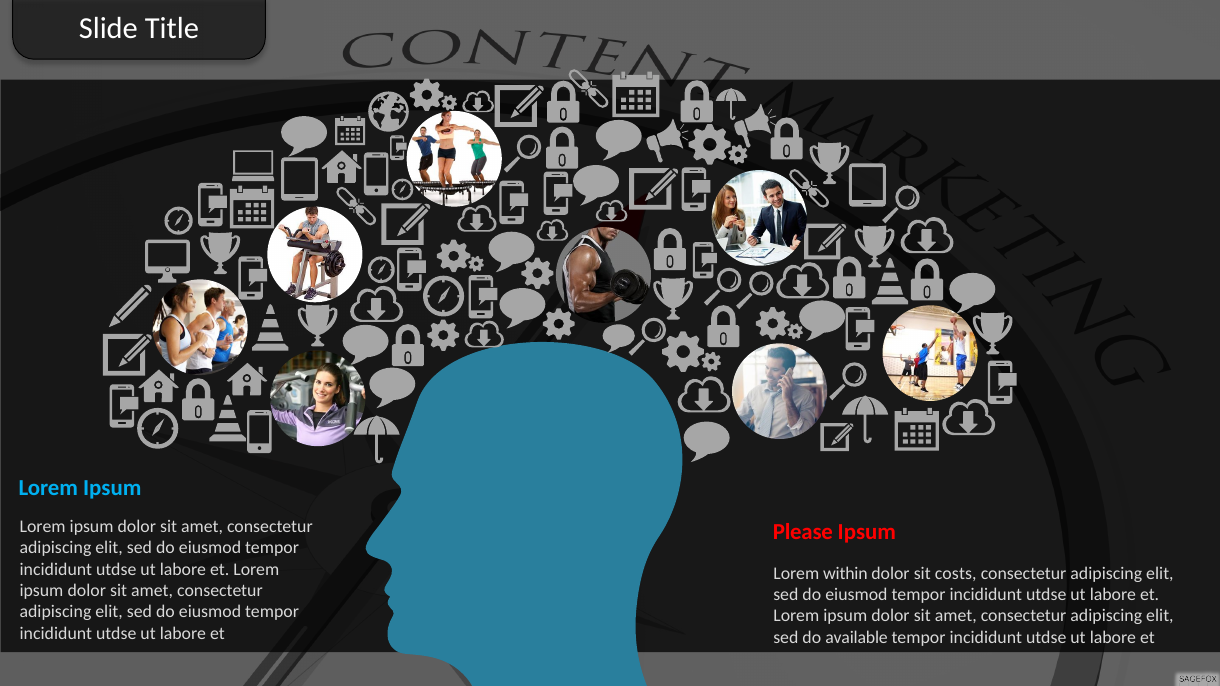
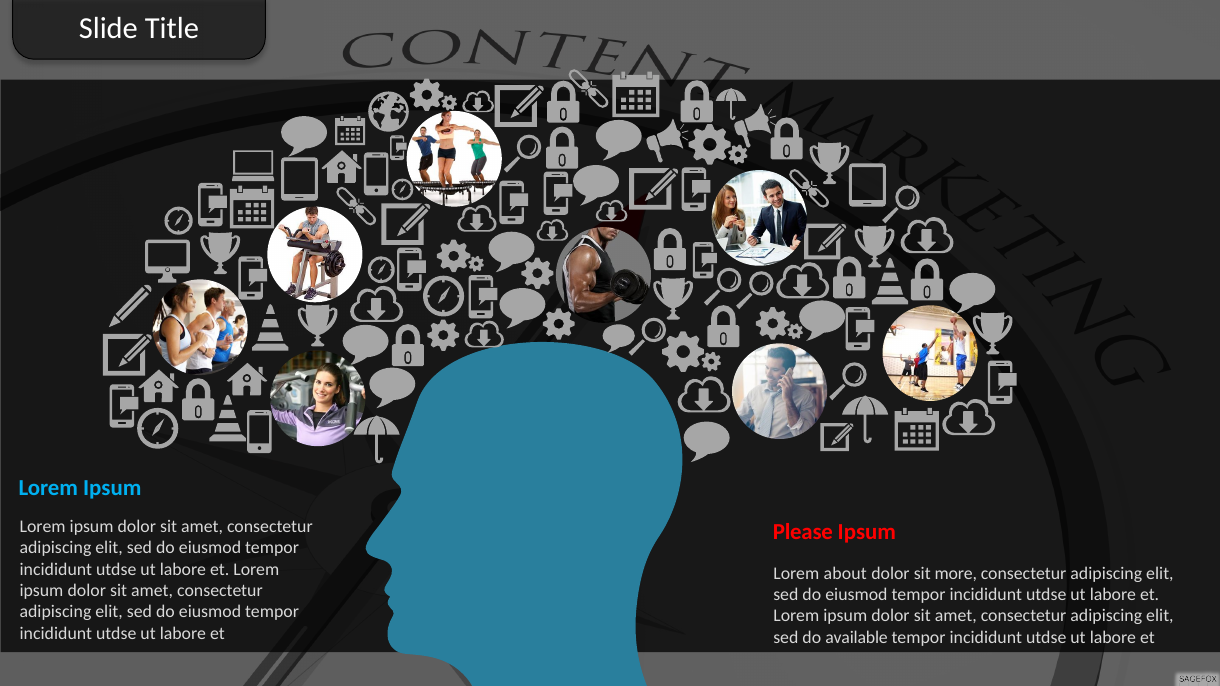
within: within -> about
costs: costs -> more
